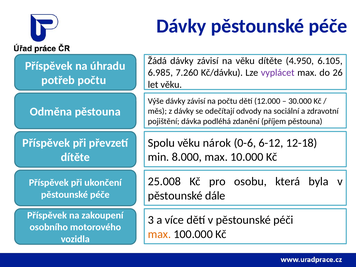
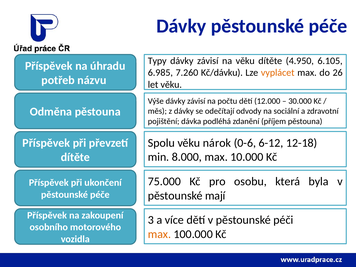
Žádá: Žádá -> Typy
vyplácet colour: purple -> orange
potřeb počtu: počtu -> názvu
25.008: 25.008 -> 75.000
dále: dále -> mají
